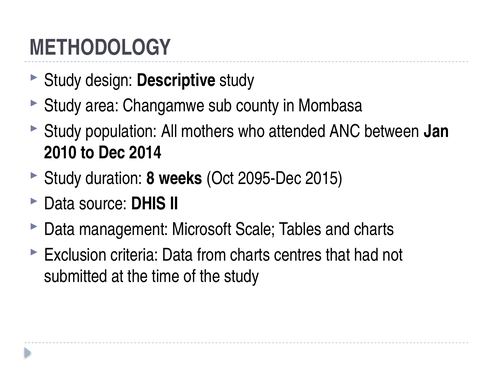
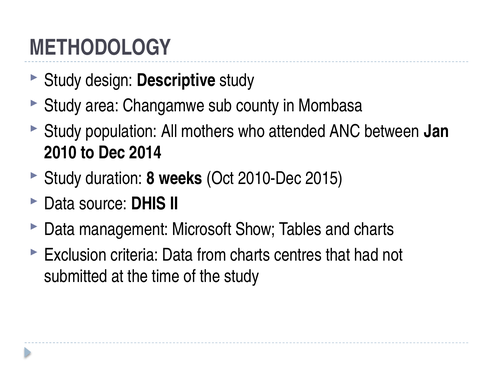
2095-Dec: 2095-Dec -> 2010-Dec
Scale: Scale -> Show
